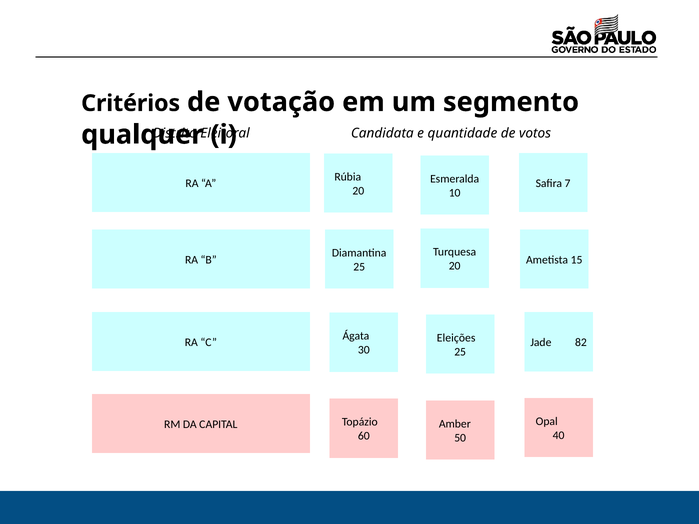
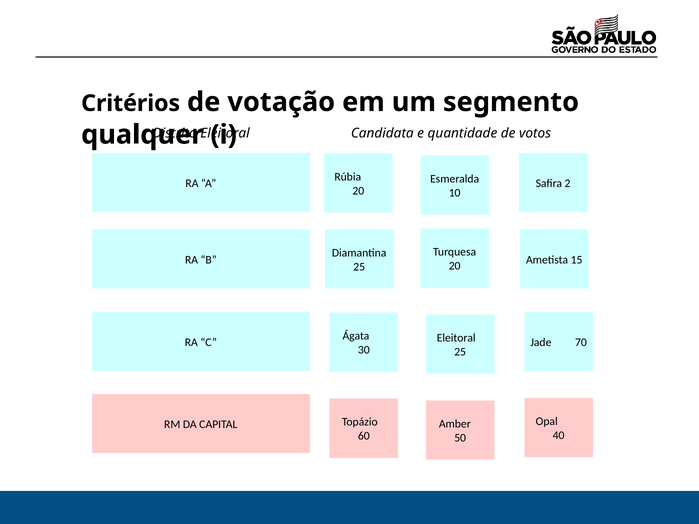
7: 7 -> 2
Eleições at (456, 338): Eleições -> Eleitoral
82: 82 -> 70
